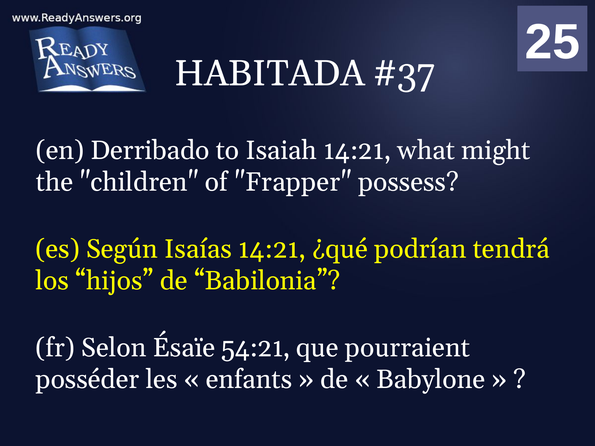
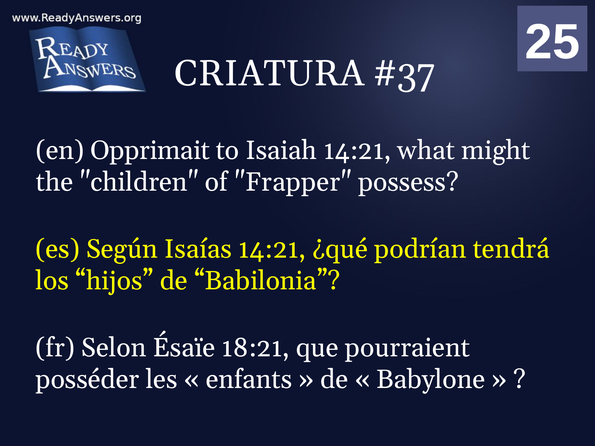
HABITADA: HABITADA -> CRIATURA
Derribado: Derribado -> Opprimait
54:21: 54:21 -> 18:21
